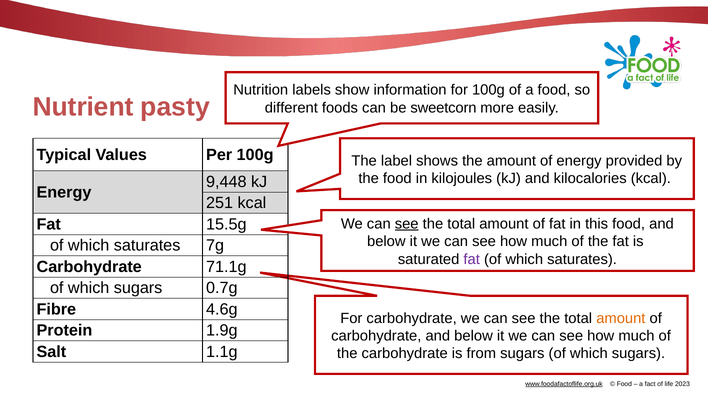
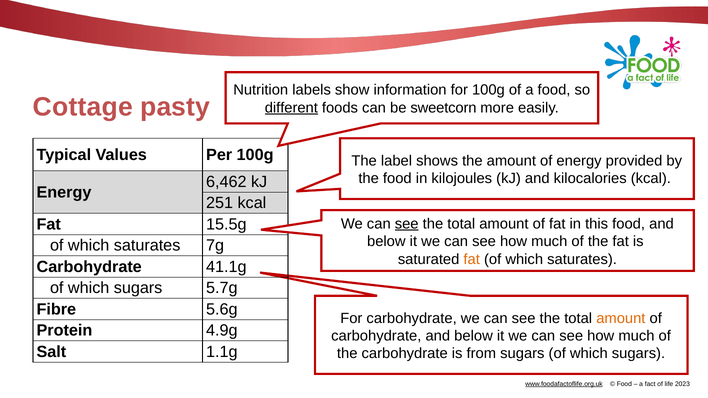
Nutrient: Nutrient -> Cottage
different underline: none -> present
9,448: 9,448 -> 6,462
fat at (472, 259) colour: purple -> orange
71.1g: 71.1g -> 41.1g
0.7g: 0.7g -> 5.7g
4.6g: 4.6g -> 5.6g
1.9g: 1.9g -> 4.9g
